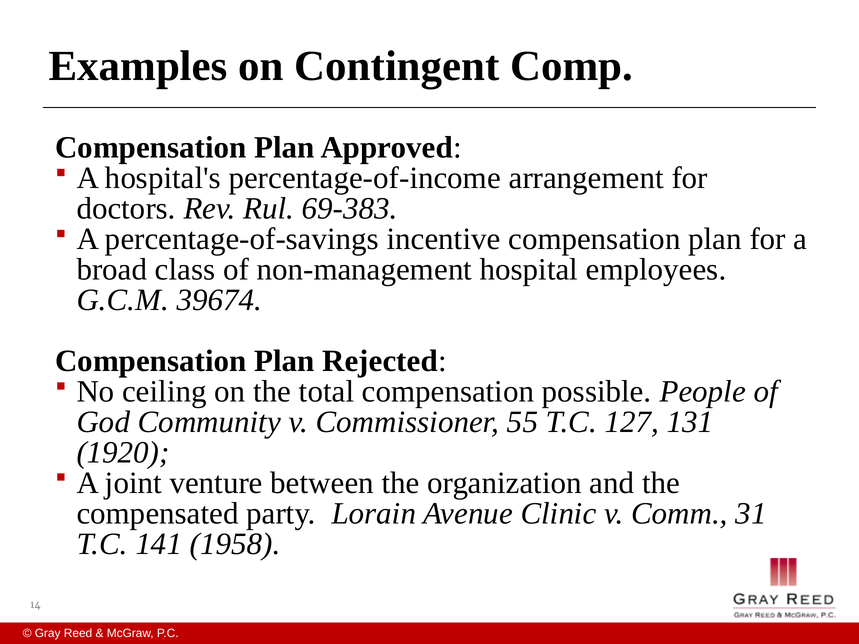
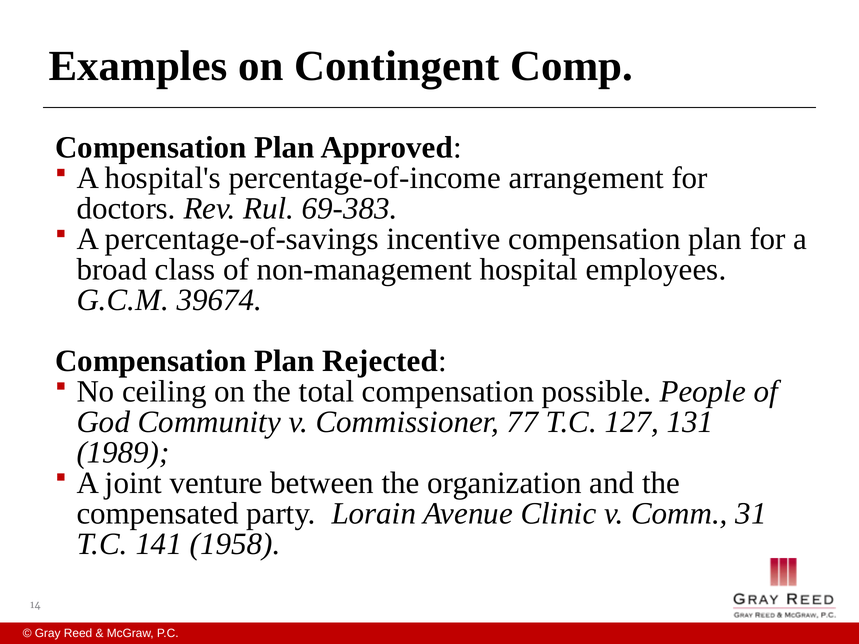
55: 55 -> 77
1920: 1920 -> 1989
